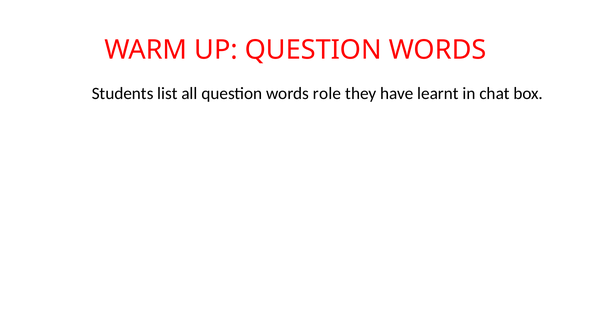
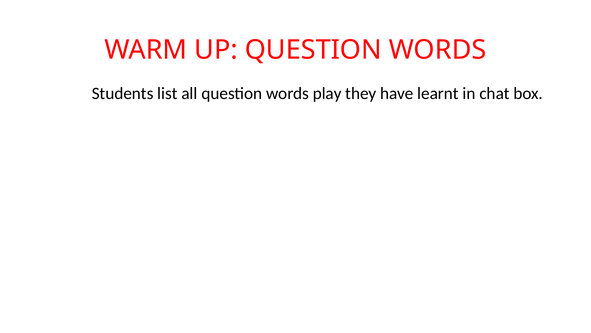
role: role -> play
